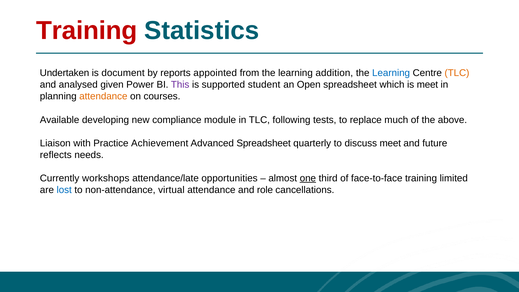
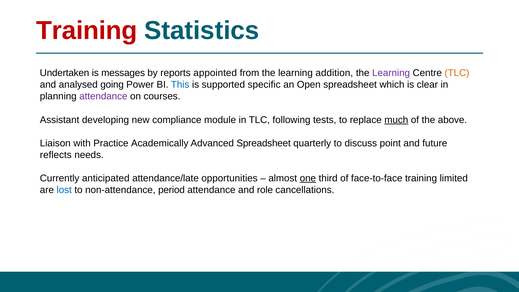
document: document -> messages
Learning at (391, 73) colour: blue -> purple
given: given -> going
This colour: purple -> blue
student: student -> specific
is meet: meet -> clear
attendance at (103, 96) colour: orange -> purple
Available: Available -> Assistant
much underline: none -> present
Achievement: Achievement -> Academically
discuss meet: meet -> point
workshops: workshops -> anticipated
virtual: virtual -> period
